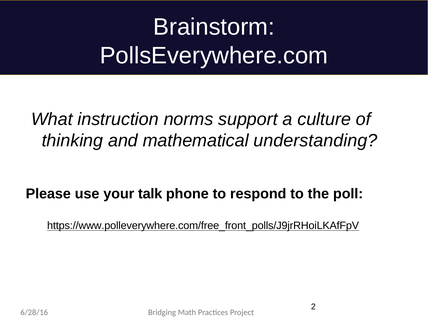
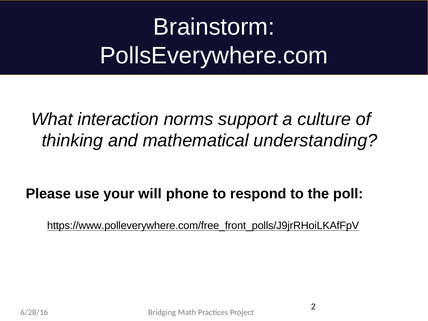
instruction: instruction -> interaction
talk: talk -> will
